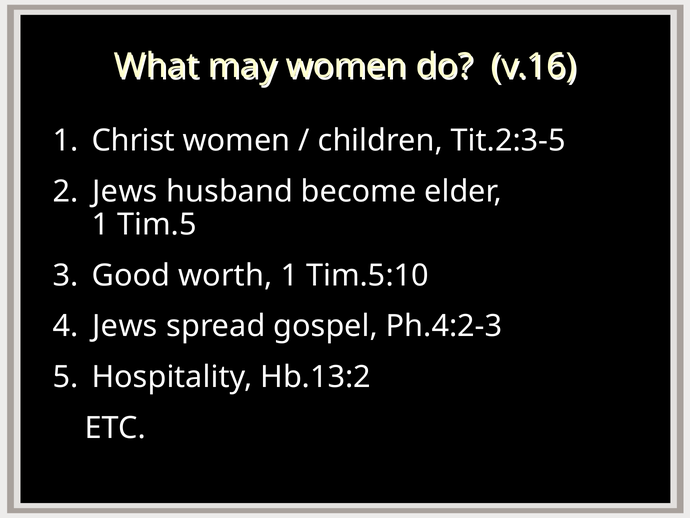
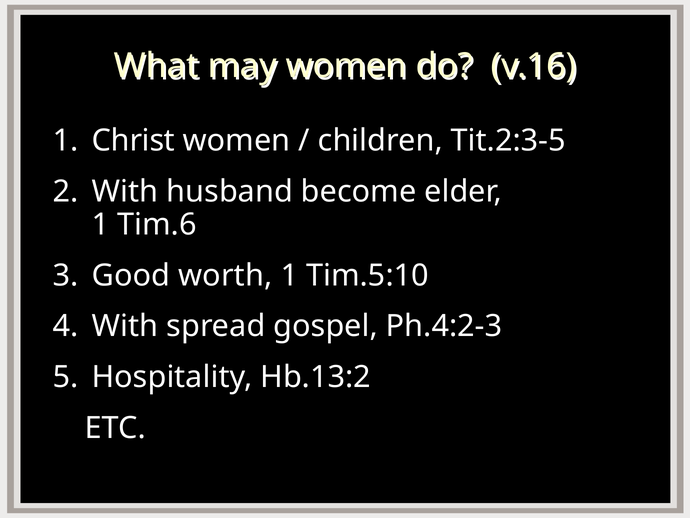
Jews at (125, 191): Jews -> With
Tim.5: Tim.5 -> Tim.6
Jews at (125, 326): Jews -> With
